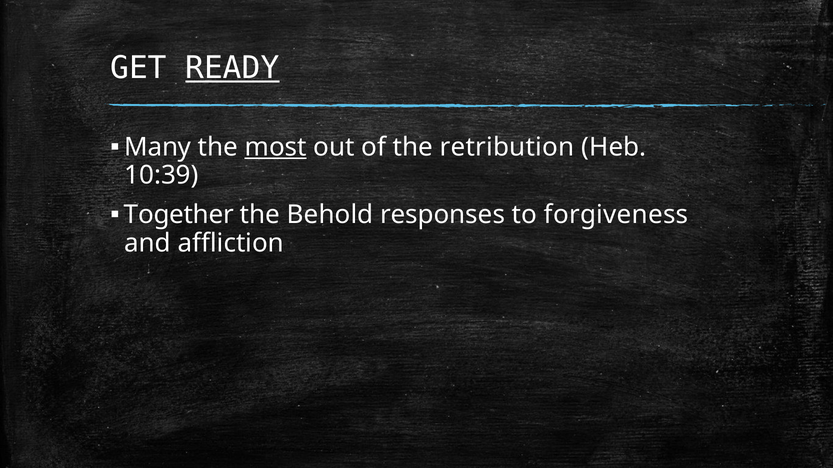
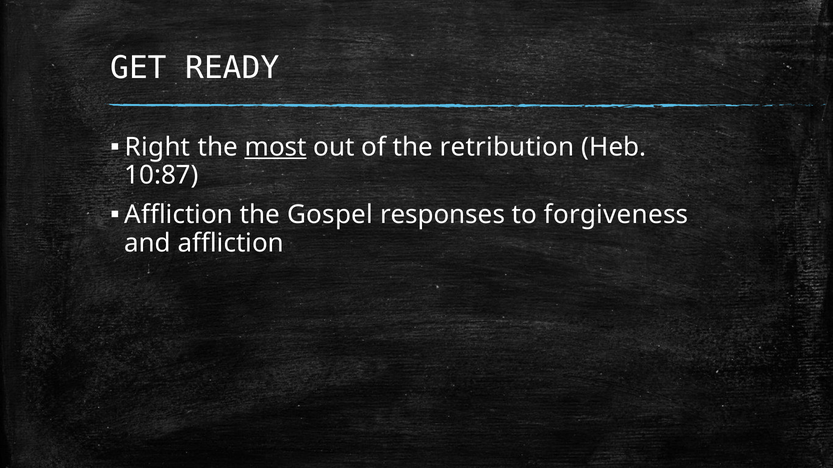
READY underline: present -> none
Many: Many -> Right
10:39: 10:39 -> 10:87
Together at (179, 215): Together -> Affliction
Behold: Behold -> Gospel
